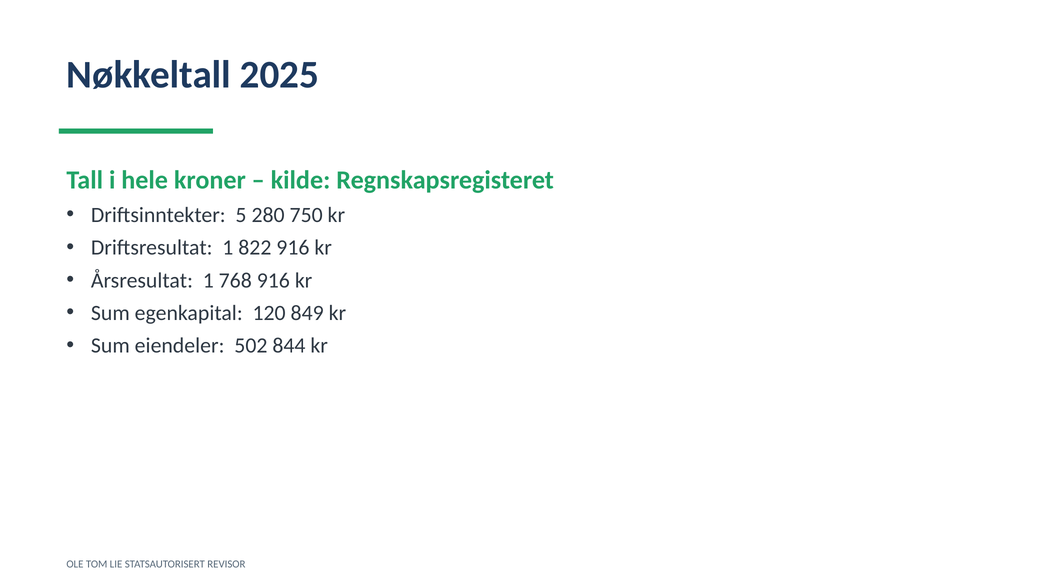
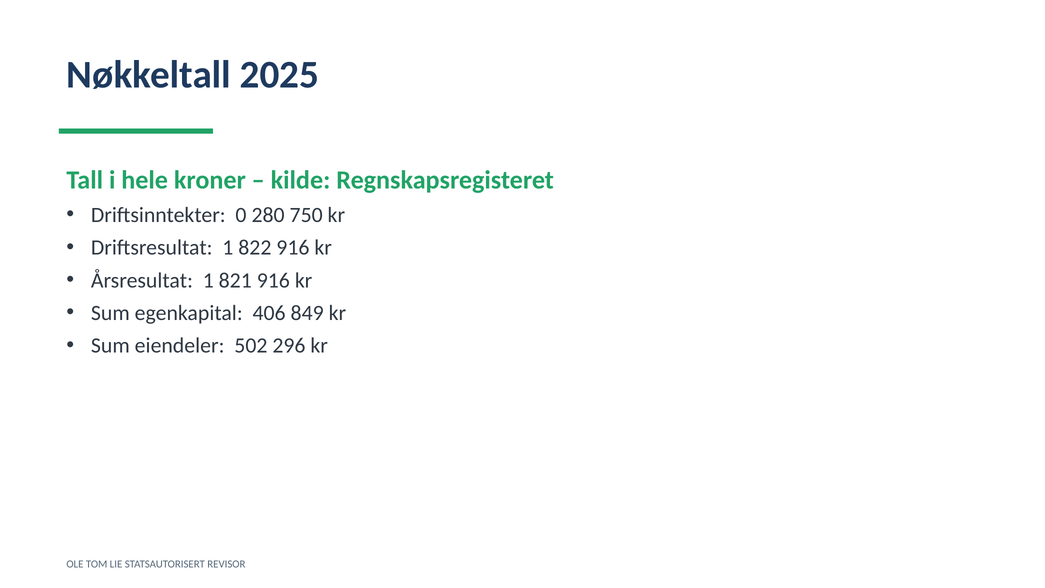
5: 5 -> 0
768: 768 -> 821
120: 120 -> 406
844: 844 -> 296
